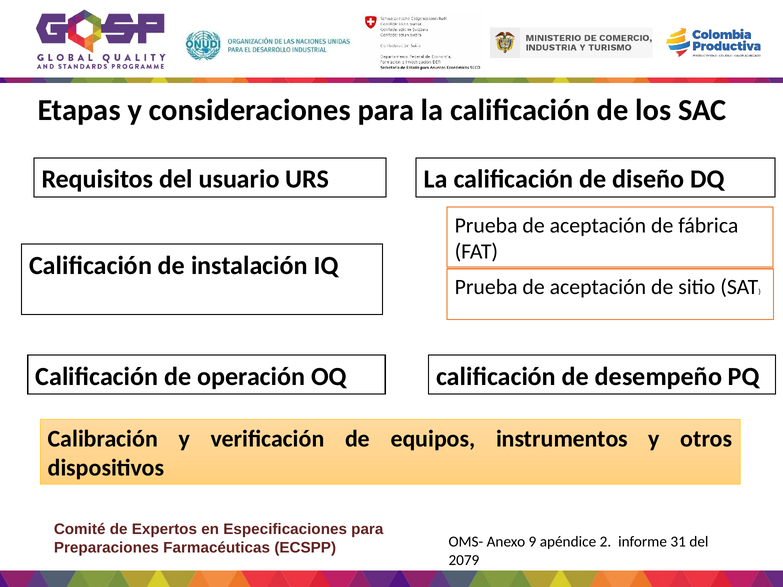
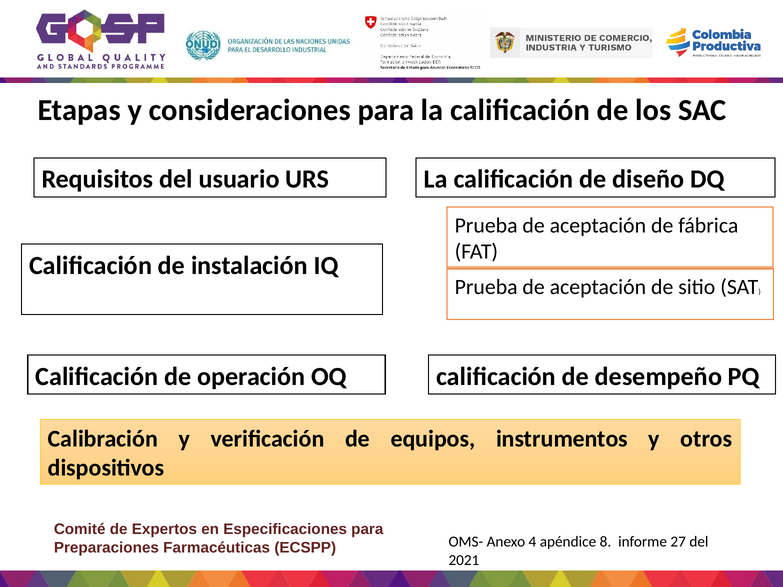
9: 9 -> 4
2: 2 -> 8
31: 31 -> 27
2079: 2079 -> 2021
